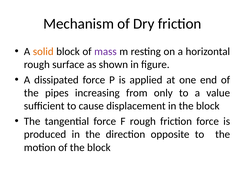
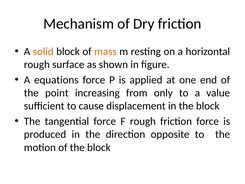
mass colour: purple -> orange
dissipated: dissipated -> equations
pipes: pipes -> point
